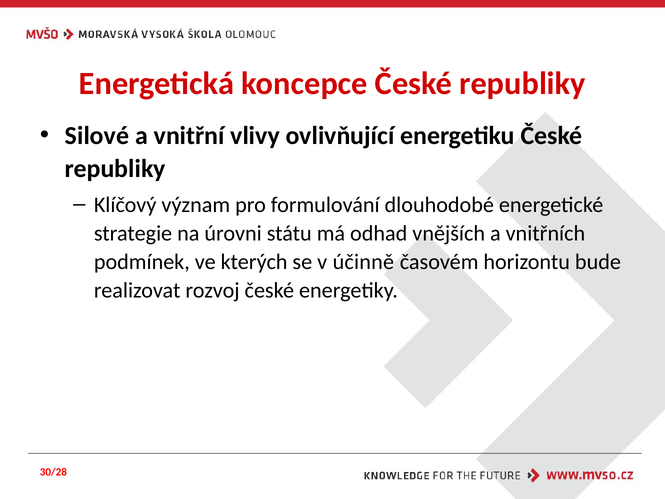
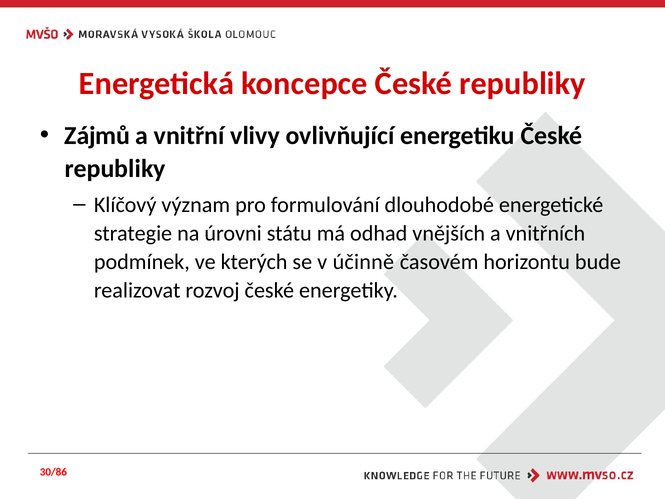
Silové: Silové -> Zájmů
30/28: 30/28 -> 30/86
